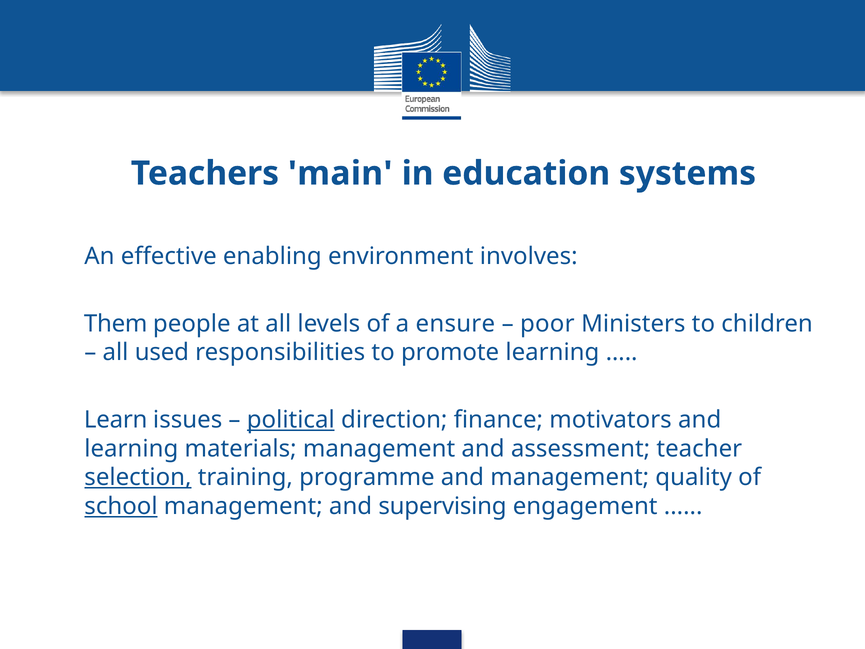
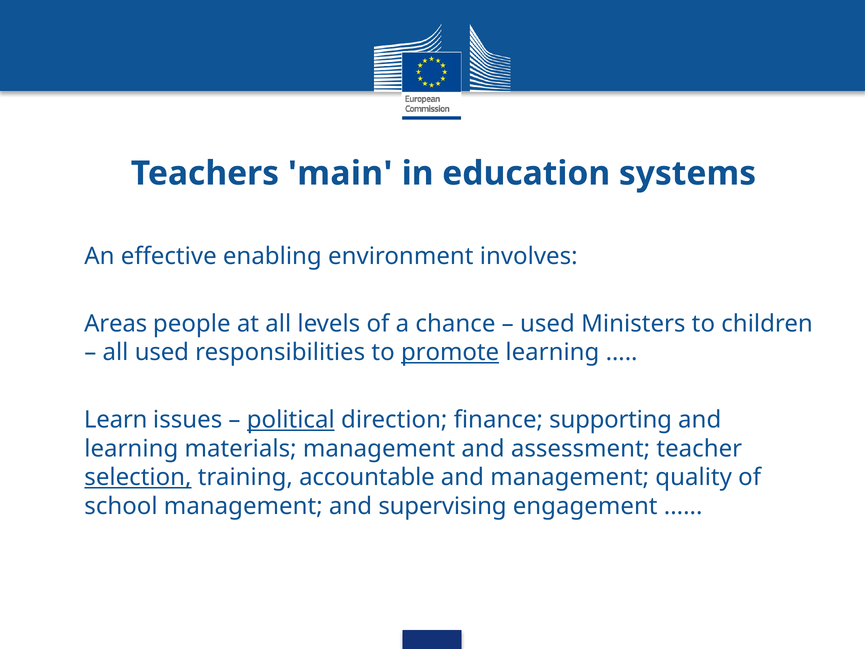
Them: Them -> Areas
ensure: ensure -> chance
poor at (547, 323): poor -> used
promote underline: none -> present
motivators: motivators -> supporting
programme: programme -> accountable
school underline: present -> none
